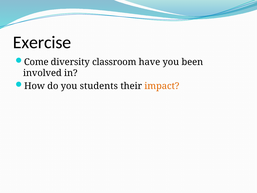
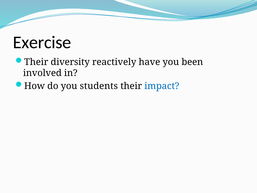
Come at (36, 62): Come -> Their
classroom: classroom -> reactively
impact colour: orange -> blue
